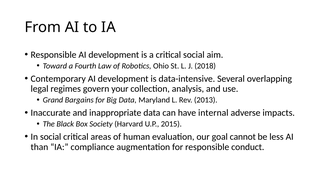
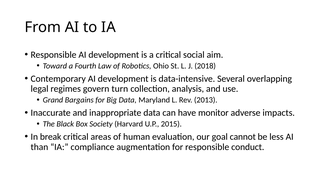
your: your -> turn
internal: internal -> monitor
In social: social -> break
